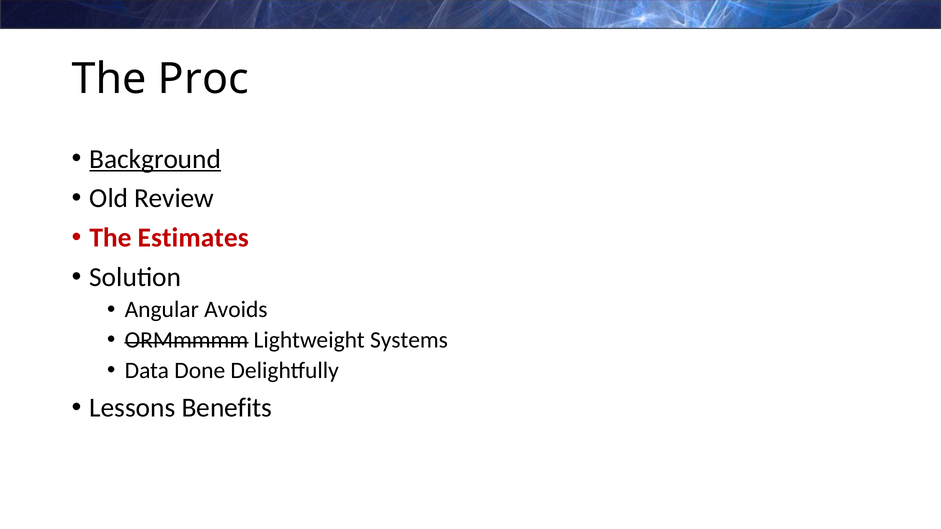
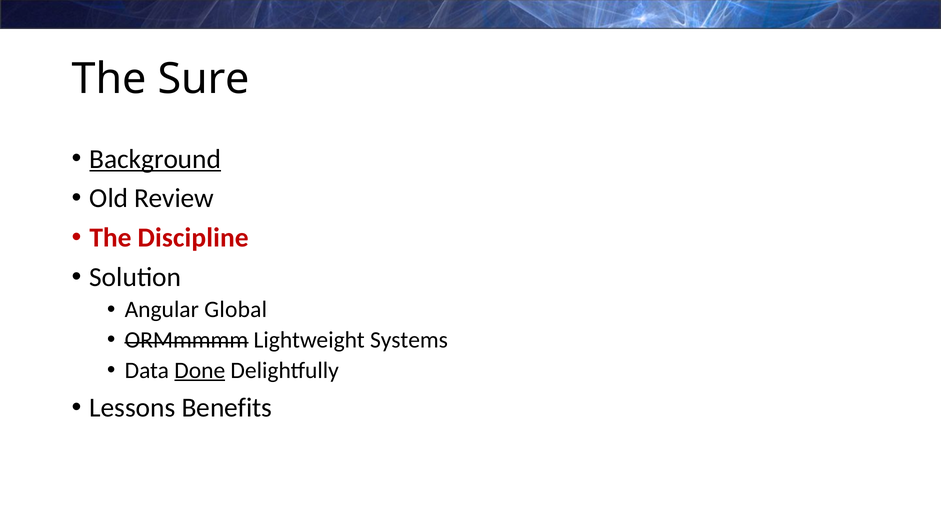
Proc: Proc -> Sure
Estimates: Estimates -> Discipline
Avoids: Avoids -> Global
Done underline: none -> present
